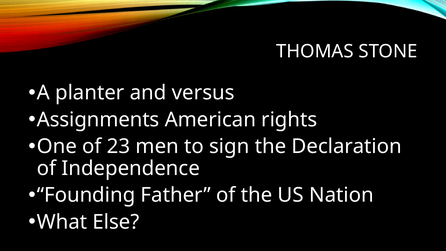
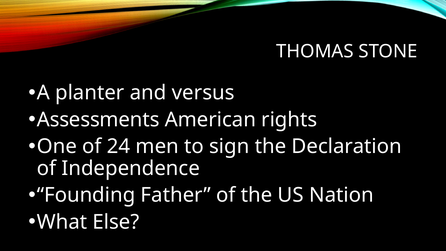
Assignments: Assignments -> Assessments
23: 23 -> 24
